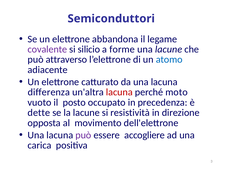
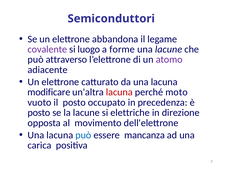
silicio: silicio -> luogo
atomo colour: blue -> purple
differenza: differenza -> modificare
dette at (39, 113): dette -> posto
resistività: resistività -> elettriche
può at (83, 136) colour: purple -> blue
accogliere: accogliere -> mancanza
